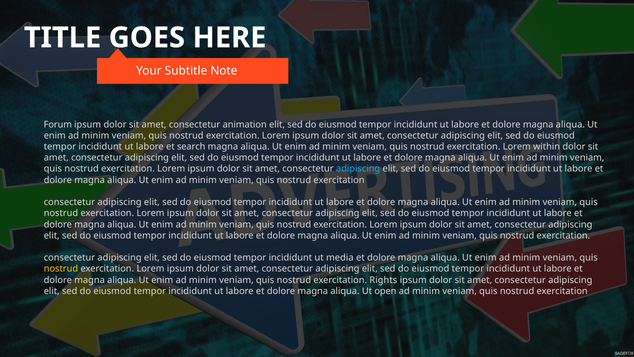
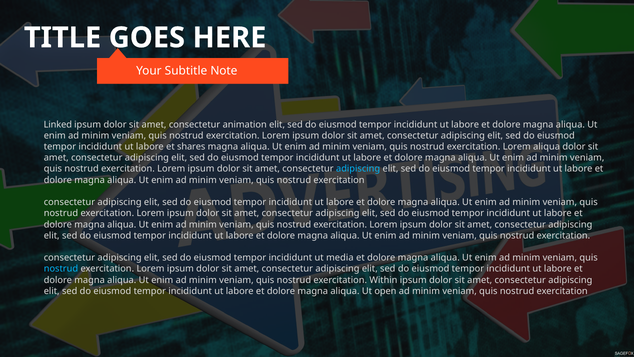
Forum: Forum -> Linked
search: search -> shares
Lorem within: within -> aliqua
nostrud at (61, 269) colour: yellow -> light blue
Rights: Rights -> Within
